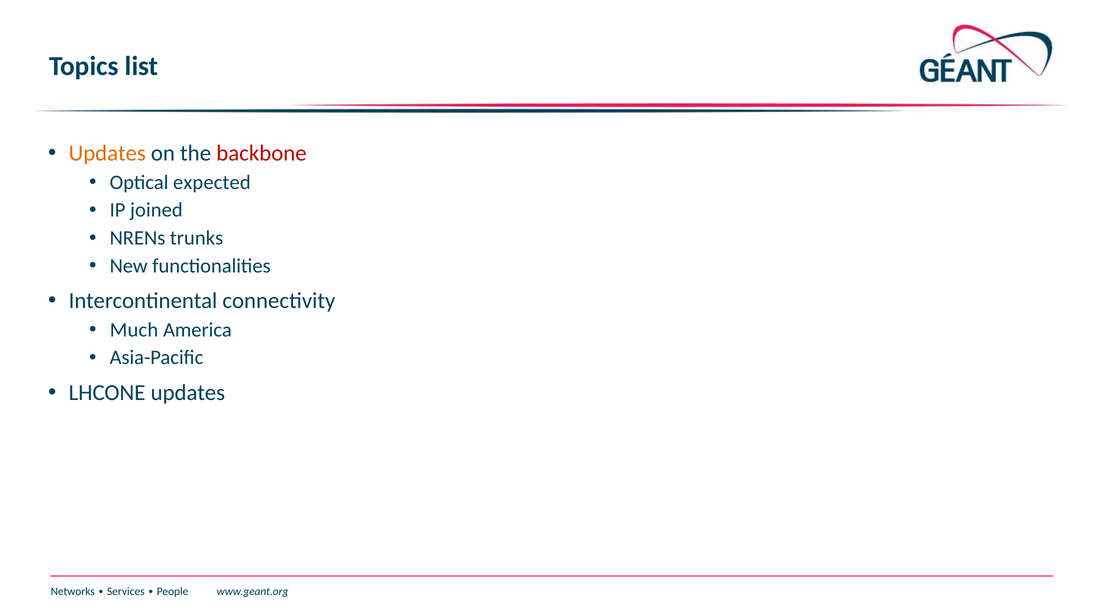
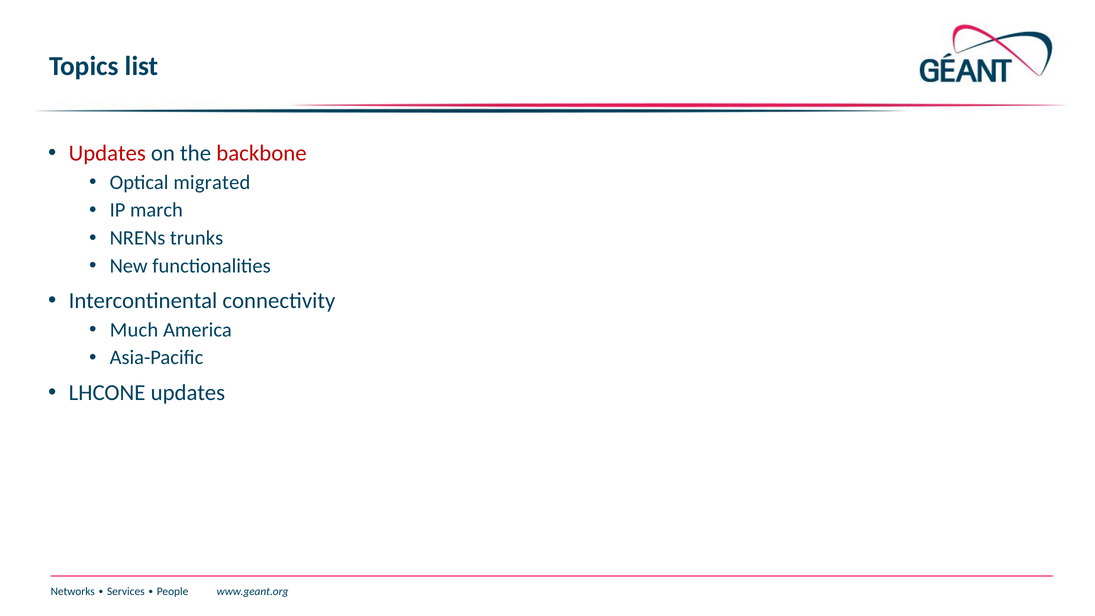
Updates at (107, 153) colour: orange -> red
expected: expected -> migrated
joined: joined -> march
